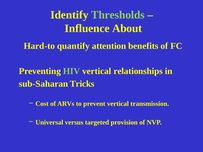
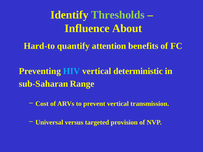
HIV colour: light green -> light blue
relationships: relationships -> deterministic
Tricks: Tricks -> Range
